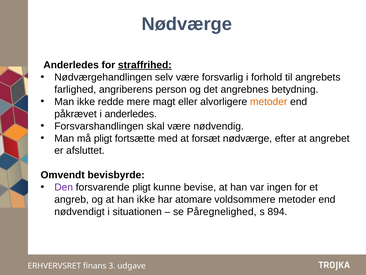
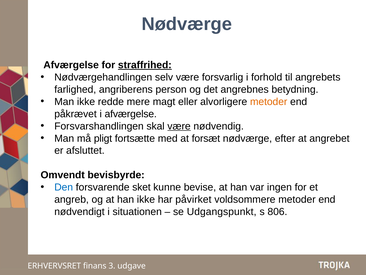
Anderledes at (71, 65): Anderledes -> Afværgelse
i anderledes: anderledes -> afværgelse
være at (179, 126) underline: none -> present
Den colour: purple -> blue
forsvarende pligt: pligt -> sket
atomare: atomare -> påvirket
Påregnelighed: Påregnelighed -> Udgangspunkt
894: 894 -> 806
